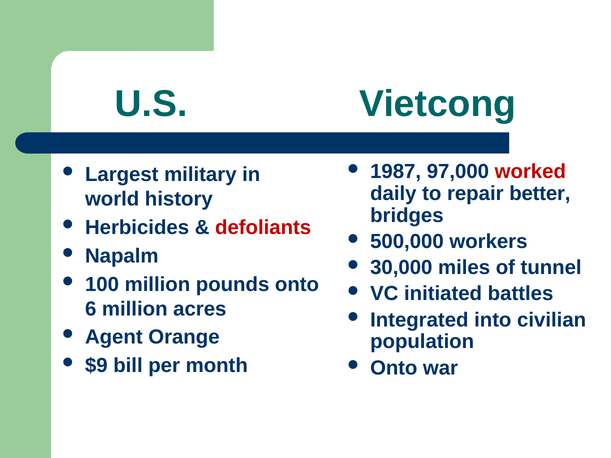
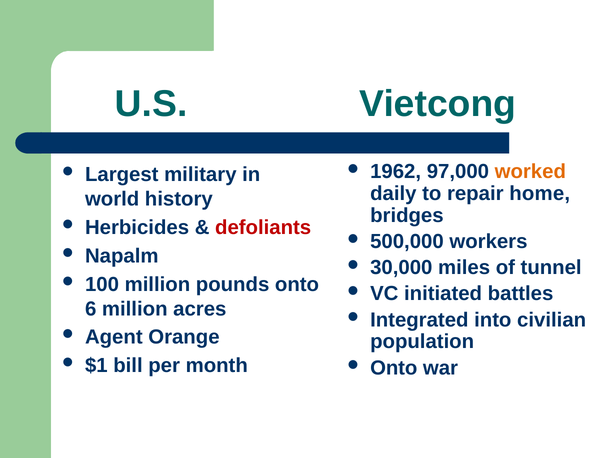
1987: 1987 -> 1962
worked colour: red -> orange
better: better -> home
$9: $9 -> $1
